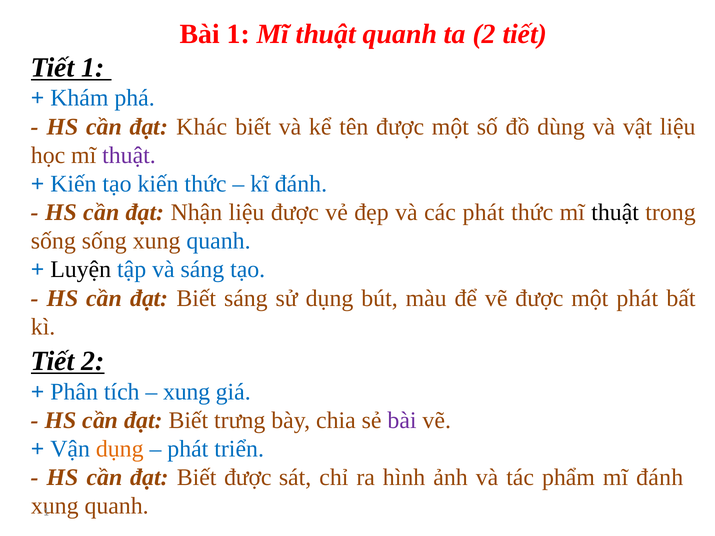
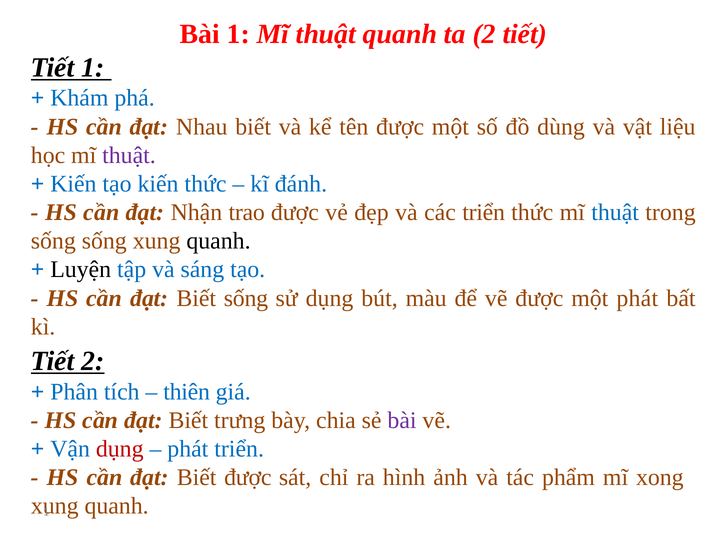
Khác: Khác -> Nhau
Nhận liệu: liệu -> trao
các phát: phát -> triển
thuật at (615, 213) colour: black -> blue
quanh at (219, 241) colour: blue -> black
Biết sáng: sáng -> sống
xung at (187, 392): xung -> thiên
dụng at (120, 449) colour: orange -> red
mĩ đánh: đánh -> xong
